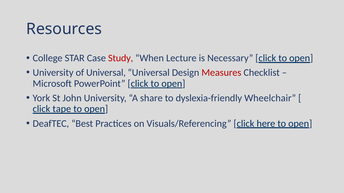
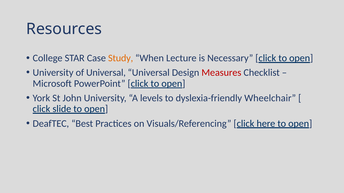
Study colour: red -> orange
share: share -> levels
tape: tape -> slide
